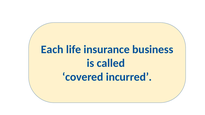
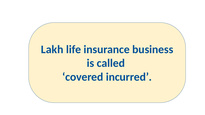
Each: Each -> Lakh
